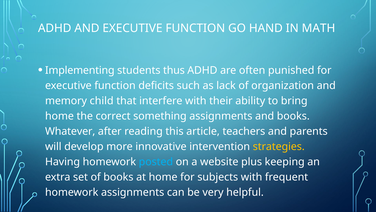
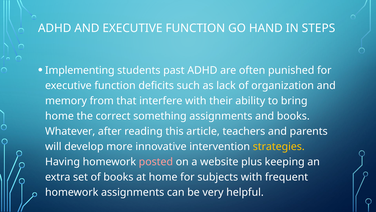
MATH: MATH -> STEPS
thus: thus -> past
child: child -> from
posted colour: light blue -> pink
